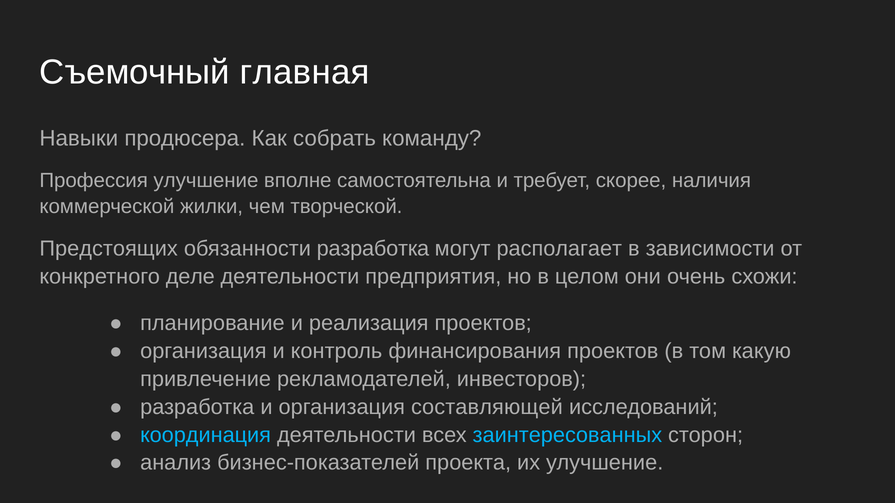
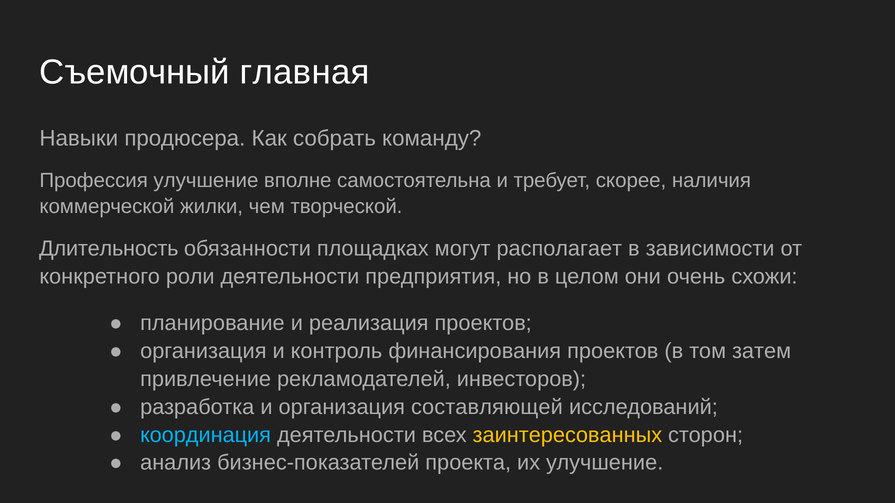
Предстоящих: Предстоящих -> Длительность
обязанности разработка: разработка -> площадках
деле: деле -> роли
какую: какую -> затем
заинтересованных colour: light blue -> yellow
